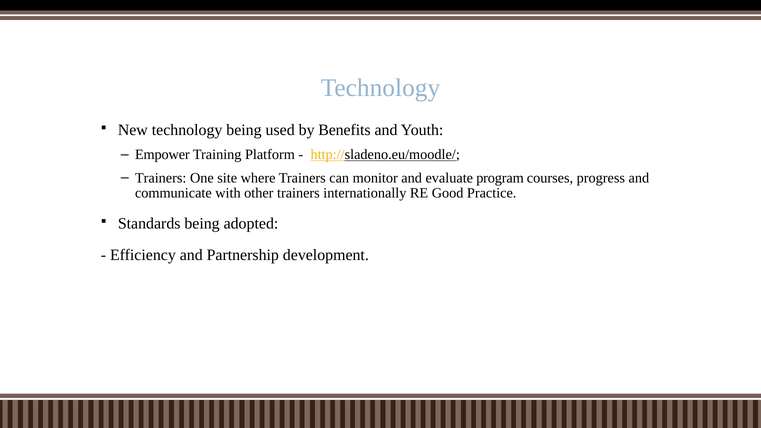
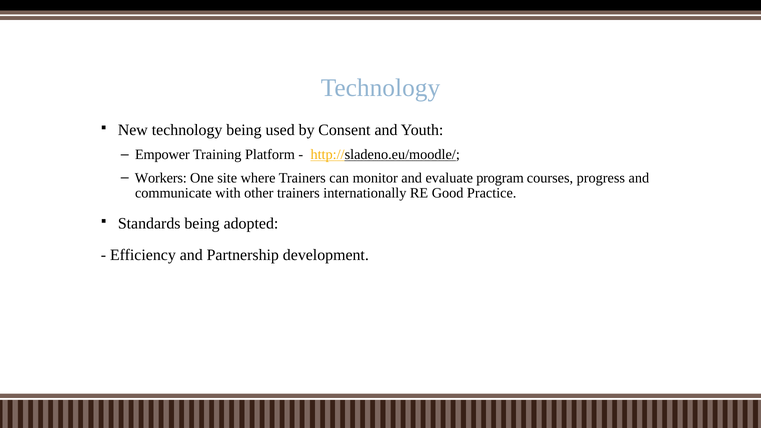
Benefits: Benefits -> Consent
Trainers at (161, 178): Trainers -> Workers
